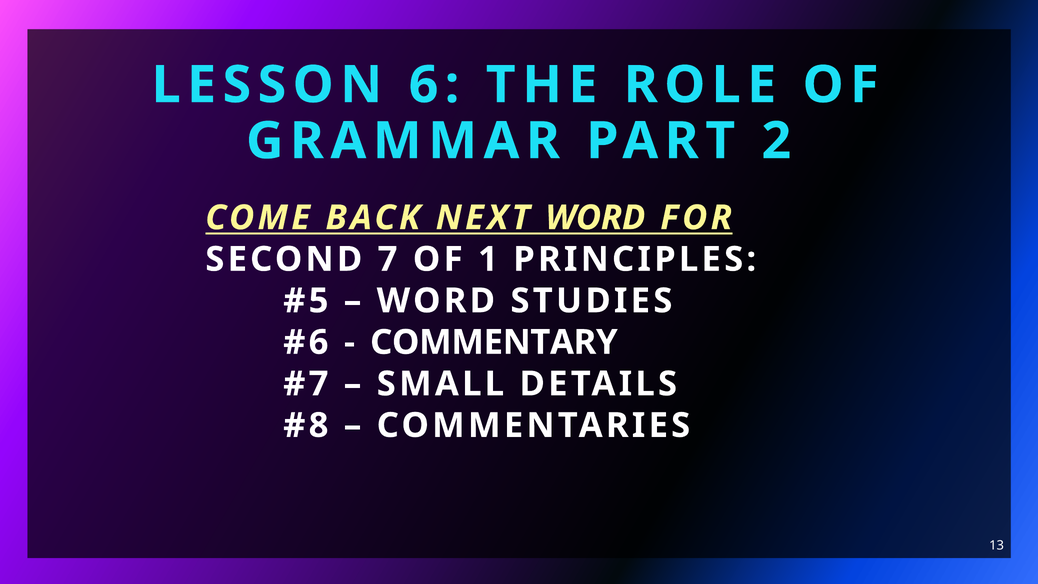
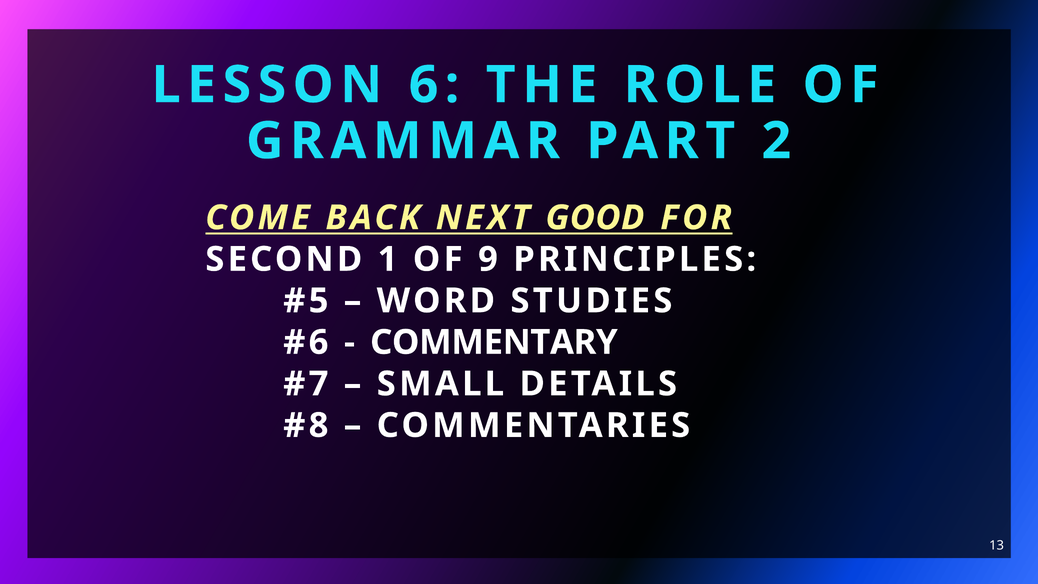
NEXT WORD: WORD -> GOOD
7: 7 -> 1
1: 1 -> 9
